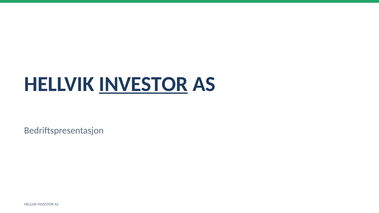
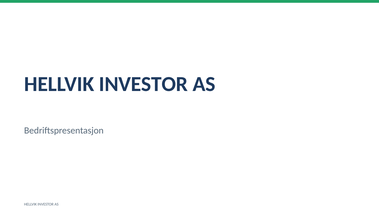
INVESTOR at (143, 84) underline: present -> none
